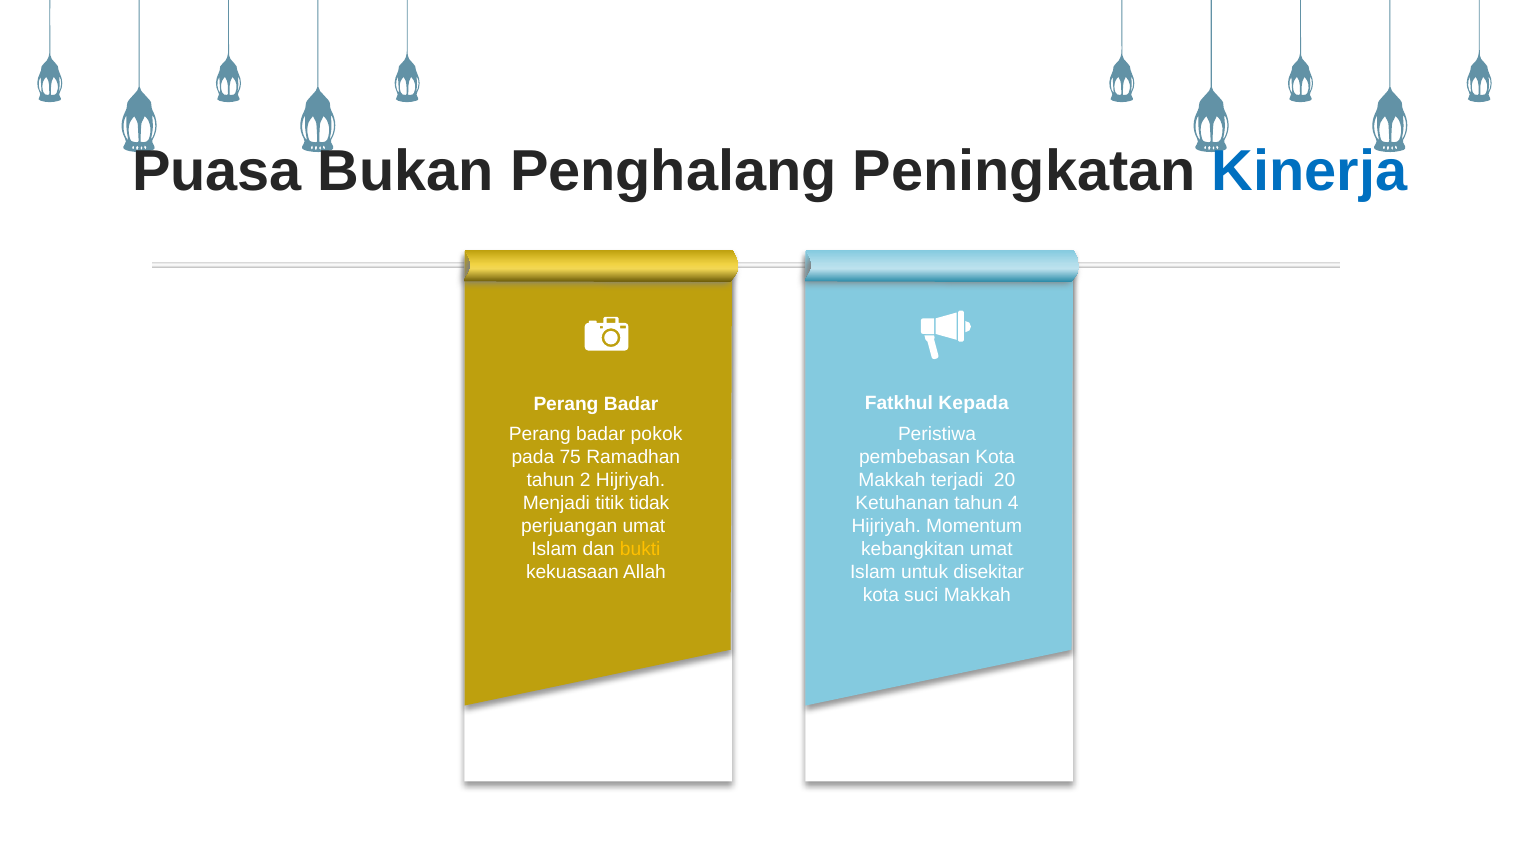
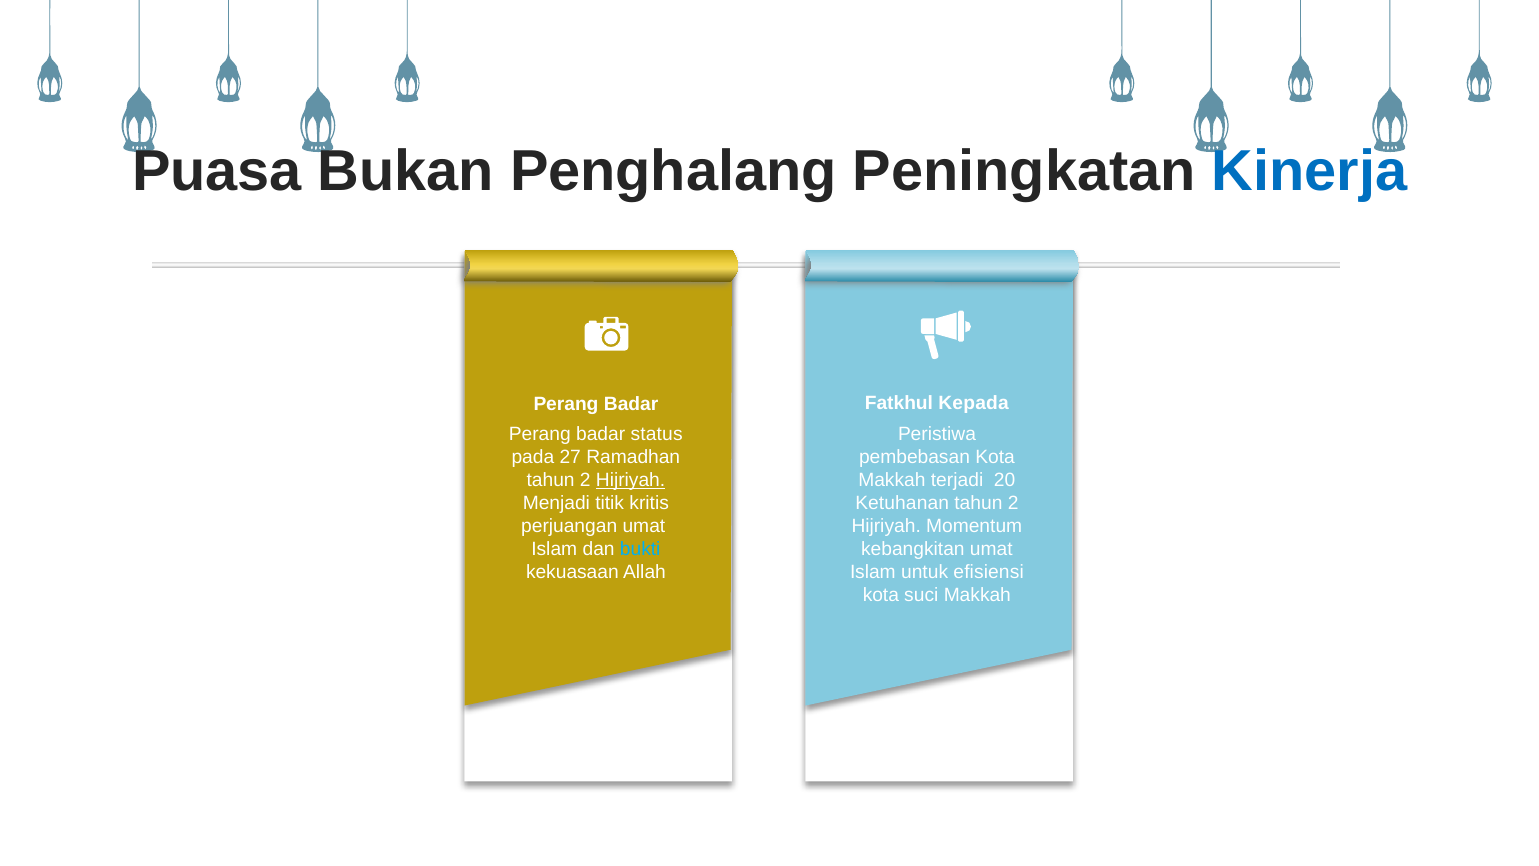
pokok: pokok -> status
75: 75 -> 27
Hijriyah at (631, 480) underline: none -> present
4 at (1013, 503): 4 -> 2
tidak: tidak -> kritis
bukti colour: yellow -> light blue
disekitar: disekitar -> efisiensi
